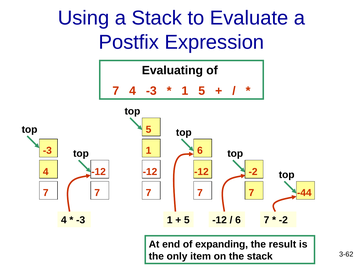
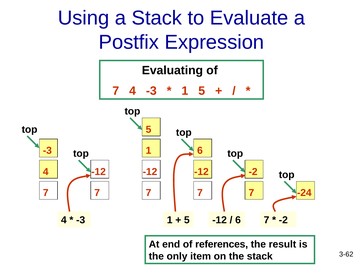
-44: -44 -> -24
expanding: expanding -> references
